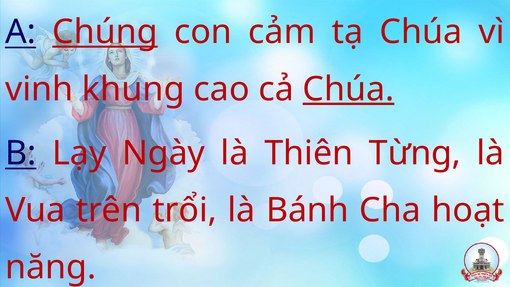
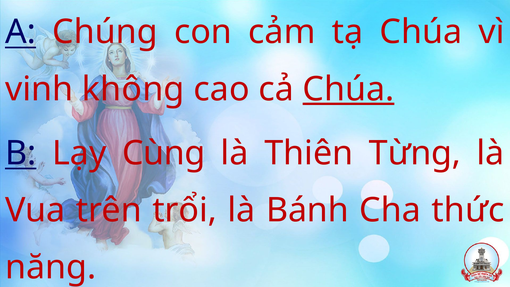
Chúng underline: present -> none
khung: khung -> không
Ngày: Ngày -> Cùng
hoạt: hoạt -> thức
